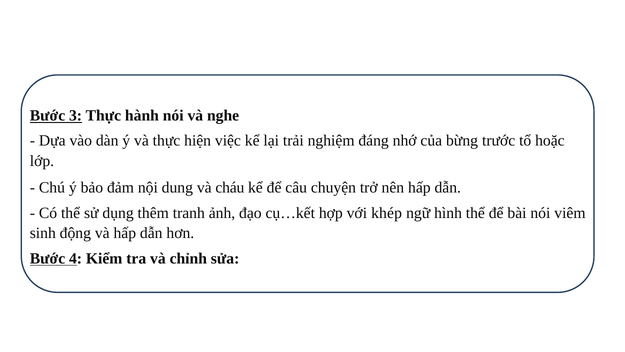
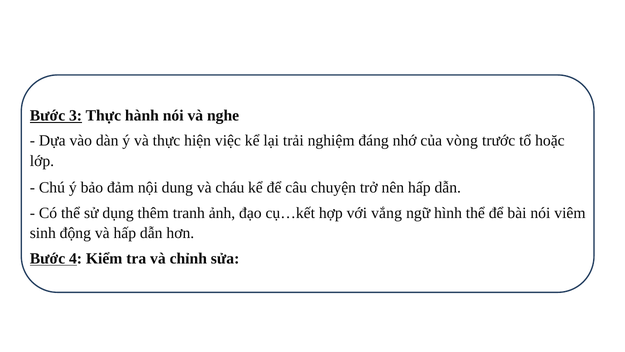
bừng: bừng -> vòng
khép: khép -> vắng
